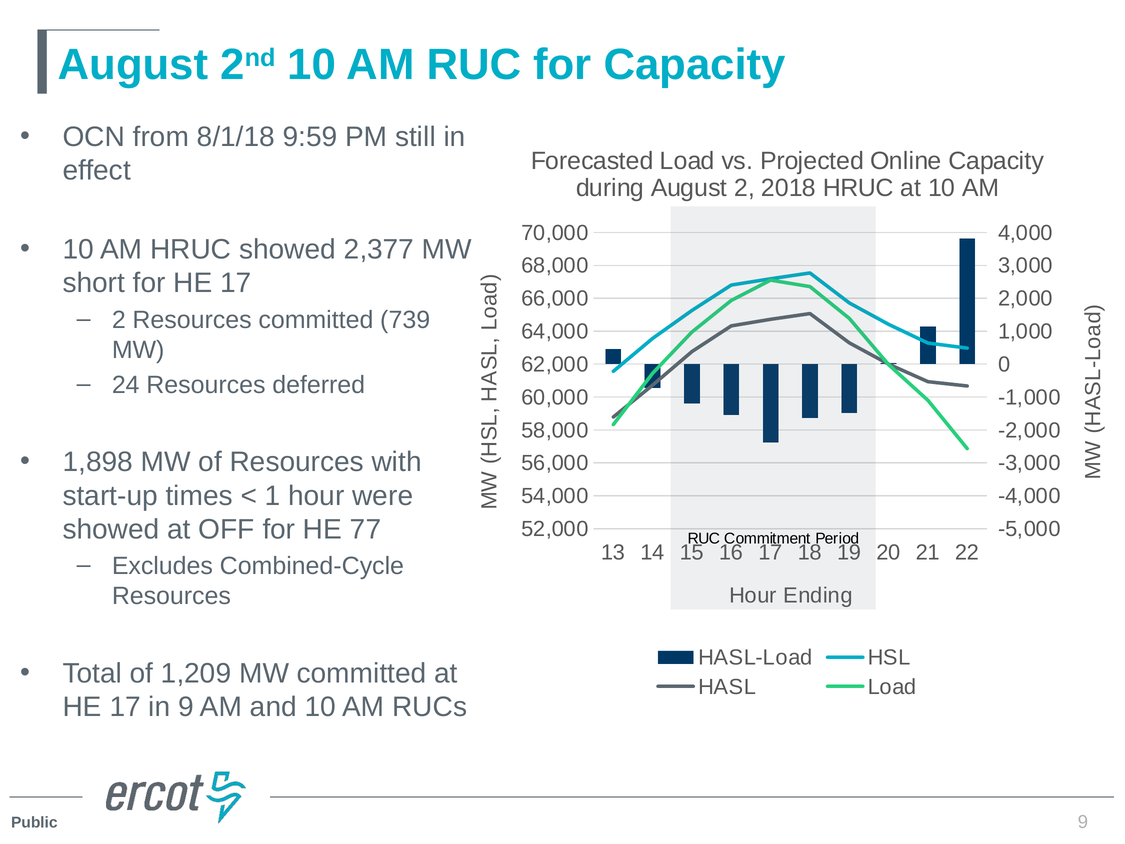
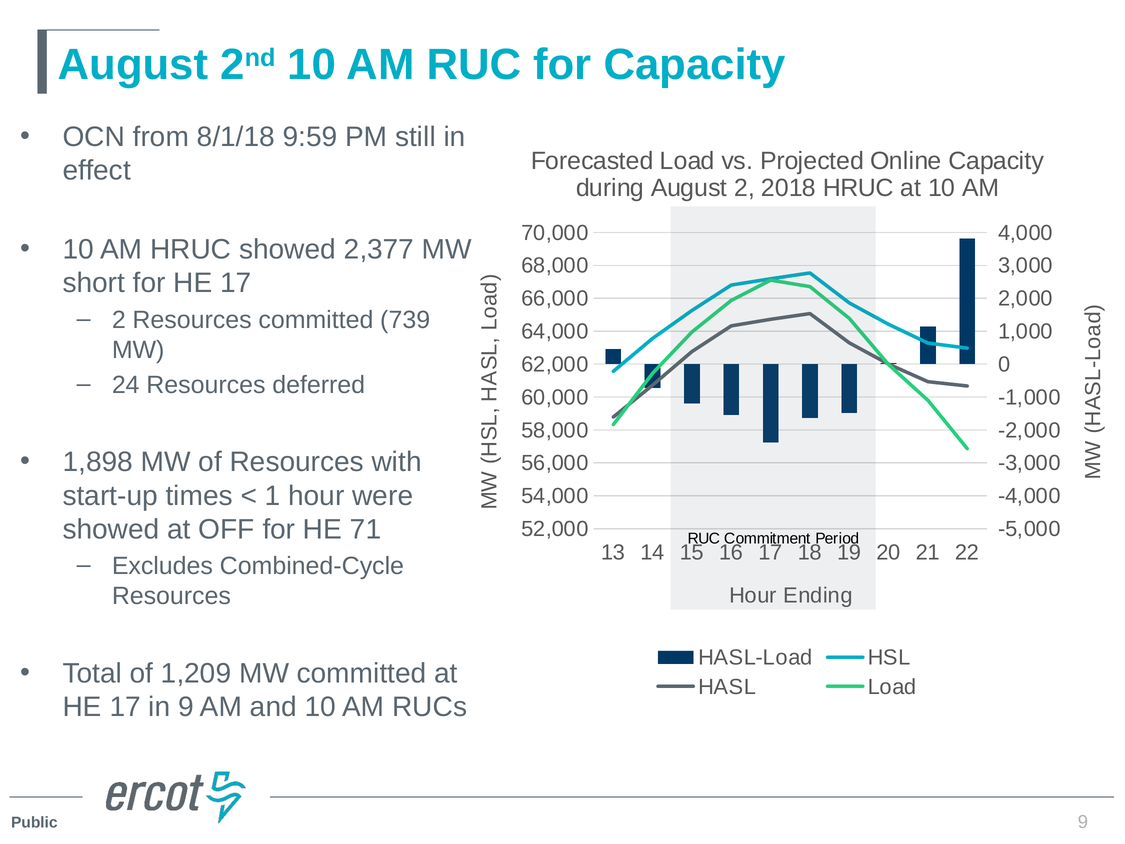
77: 77 -> 71
